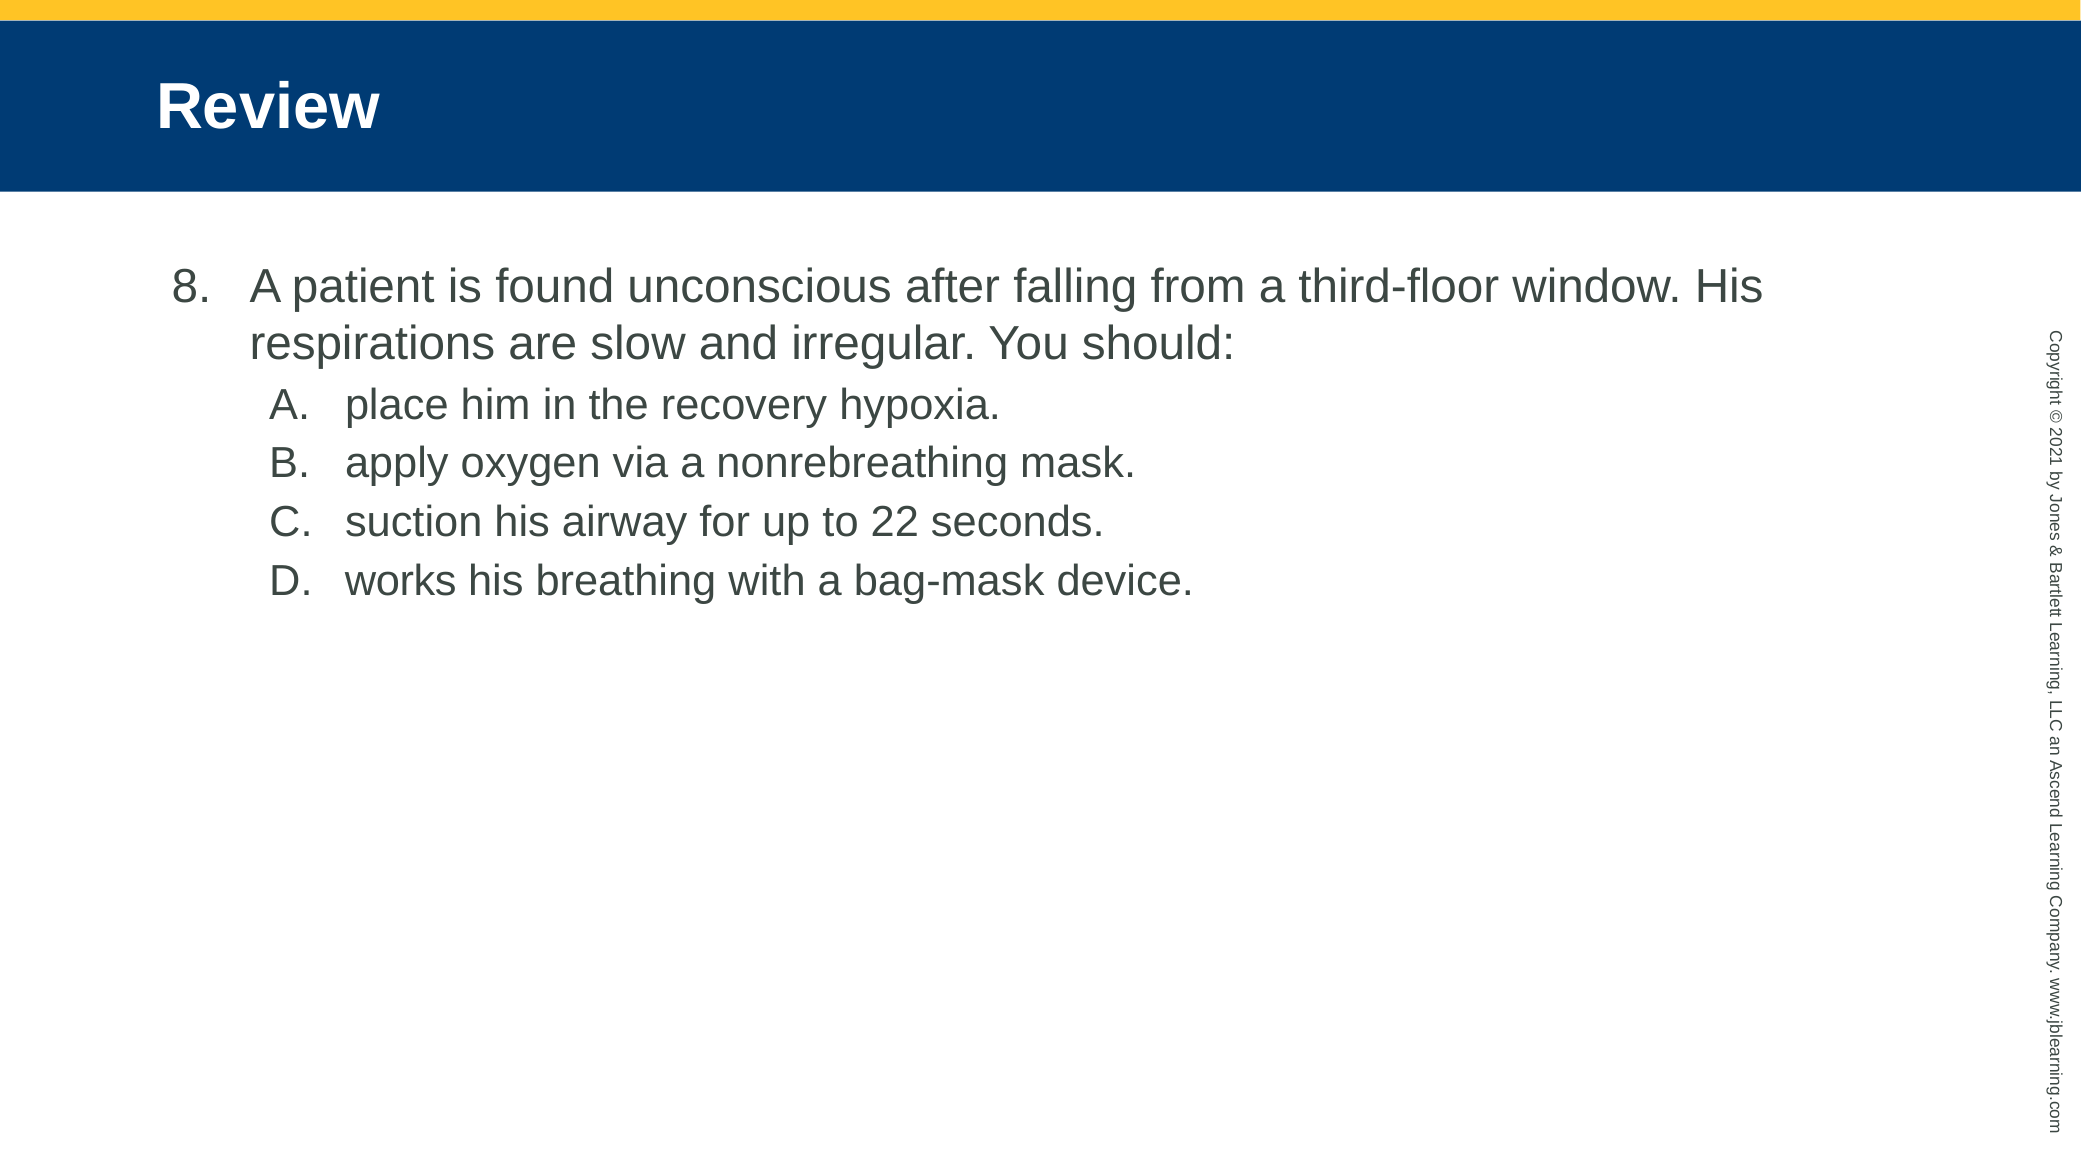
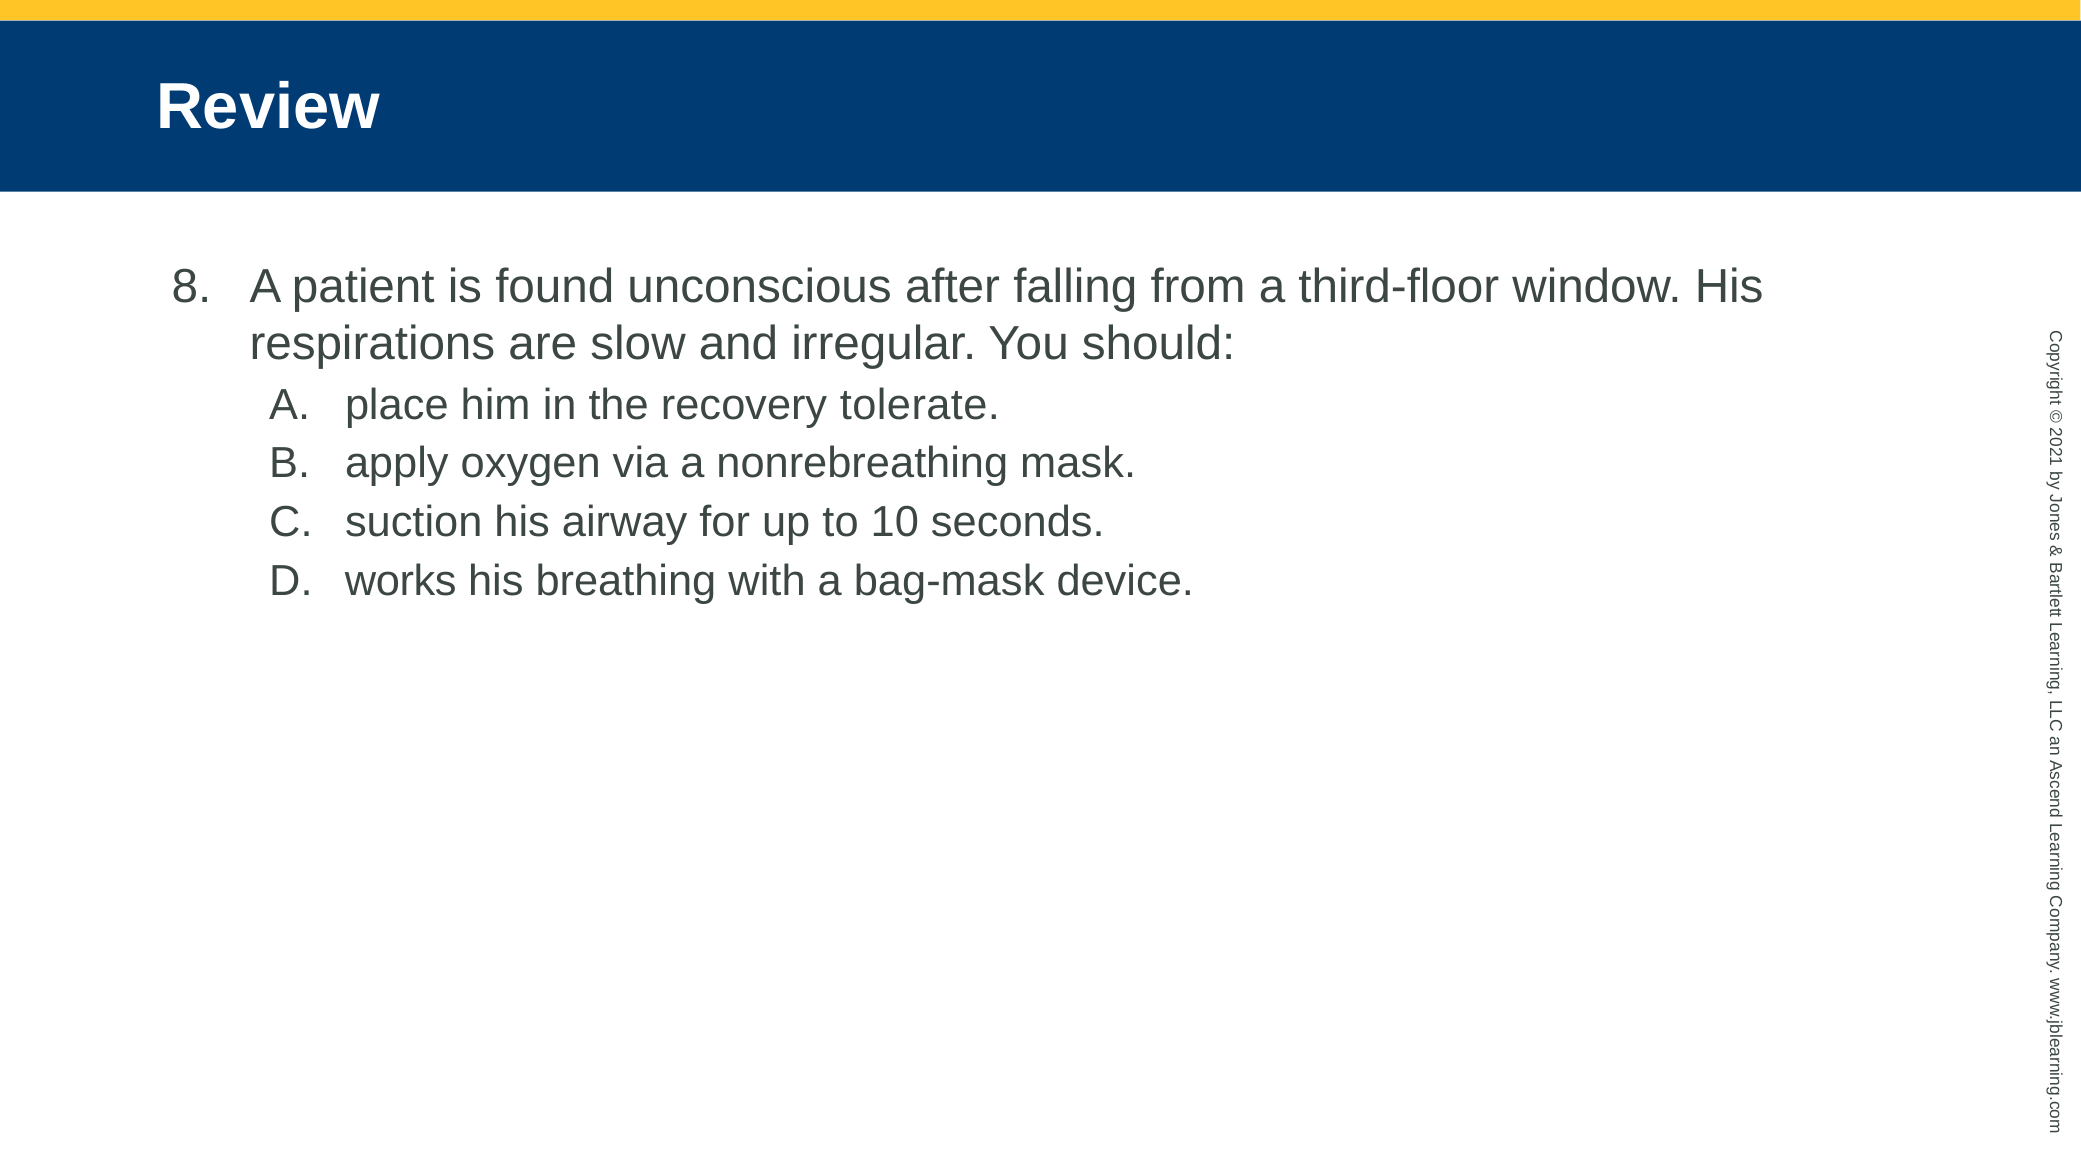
hypoxia: hypoxia -> tolerate
22: 22 -> 10
